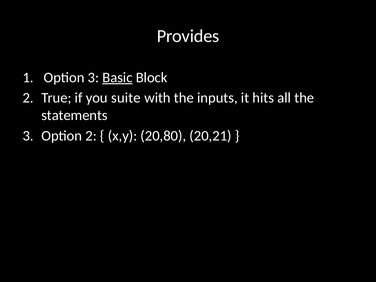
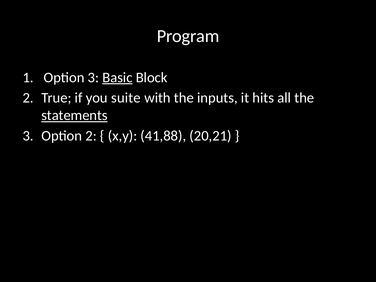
Provides: Provides -> Program
statements underline: none -> present
20,80: 20,80 -> 41,88
